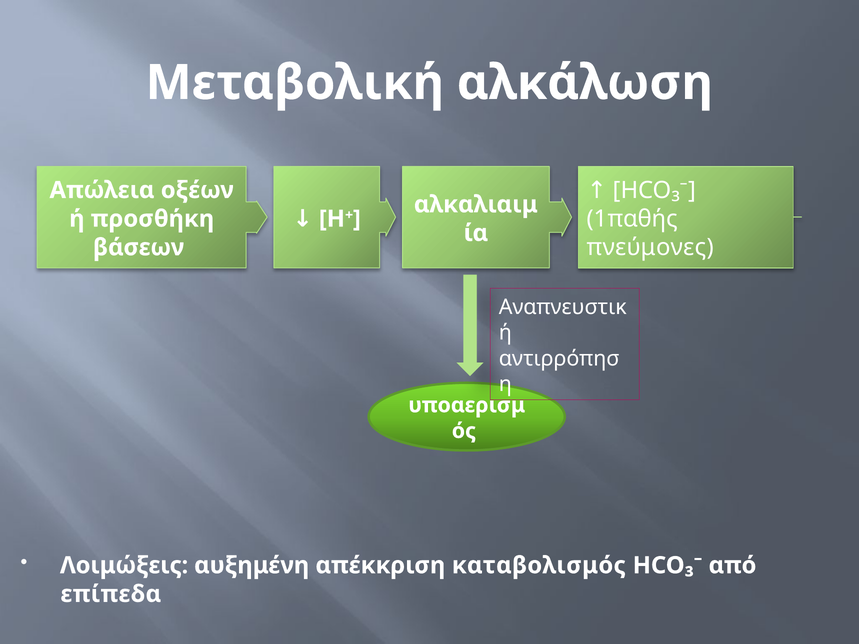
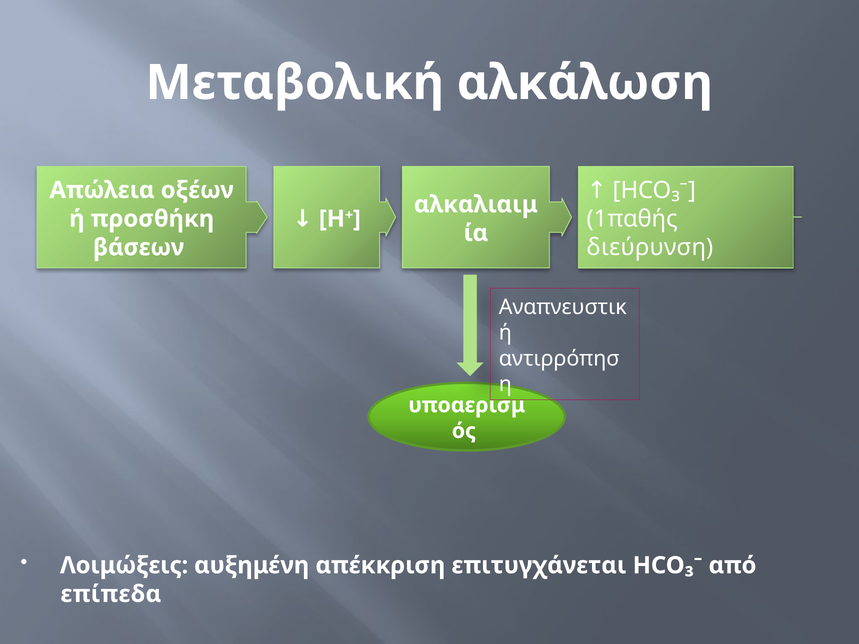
πνεύμονες: πνεύμονες -> διεύρυνση
καταβολισμός: καταβολισμός -> επιτυγχάνεται
